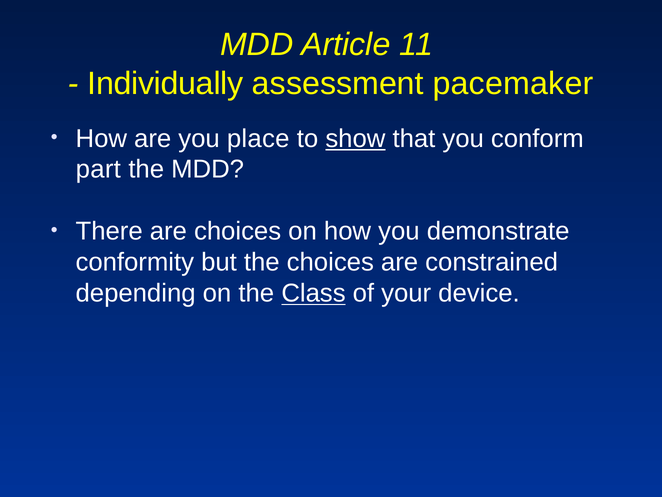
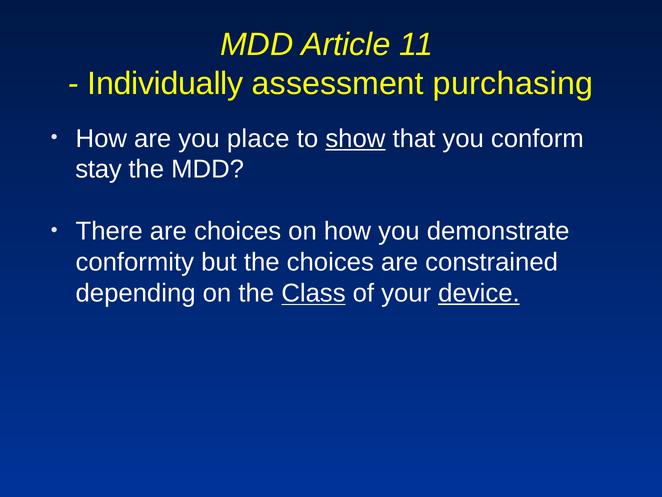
pacemaker: pacemaker -> purchasing
part: part -> stay
device underline: none -> present
